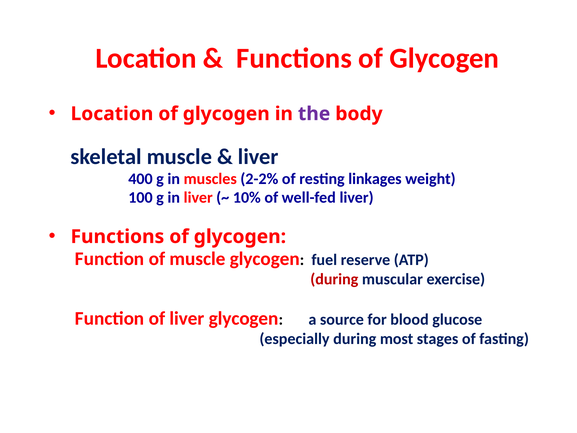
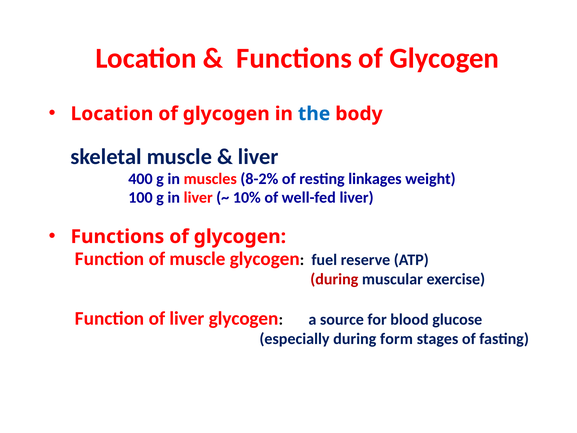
the colour: purple -> blue
2-2%: 2-2% -> 8-2%
most: most -> form
